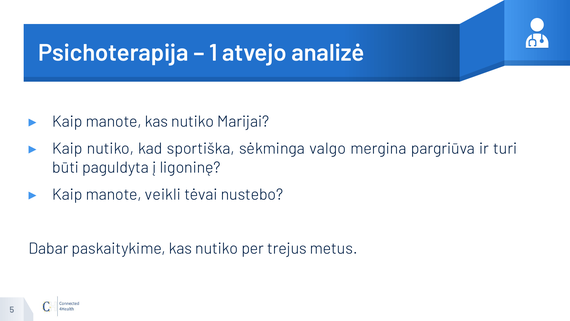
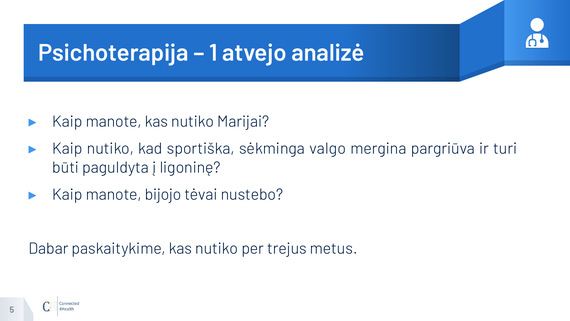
veikli: veikli -> bijojo
